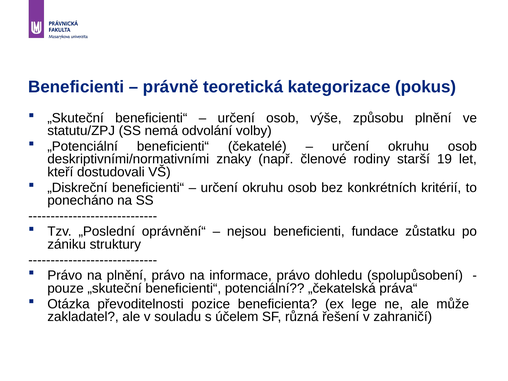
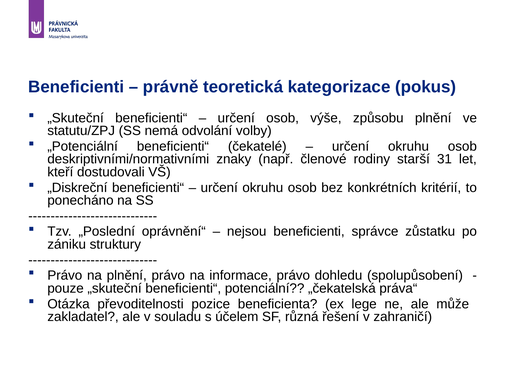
19: 19 -> 31
fundace: fundace -> správce
